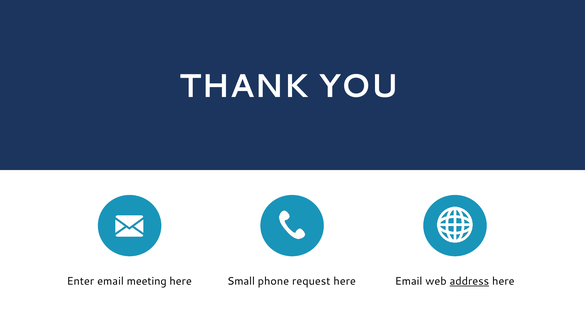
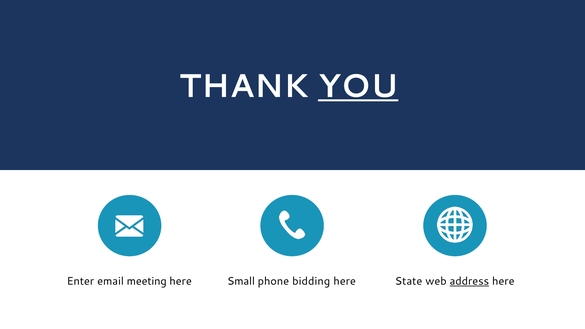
YOU underline: none -> present
request: request -> bidding
here Email: Email -> State
